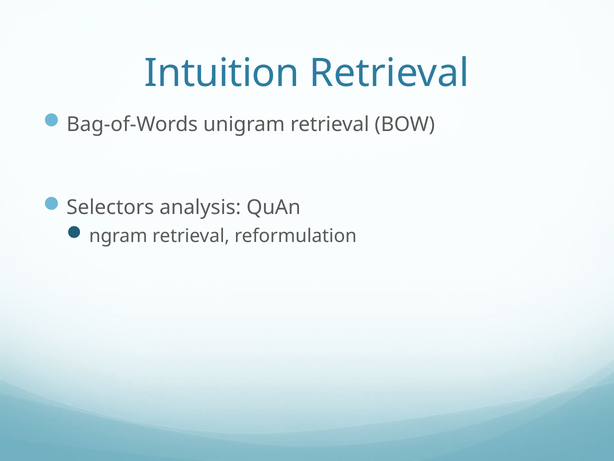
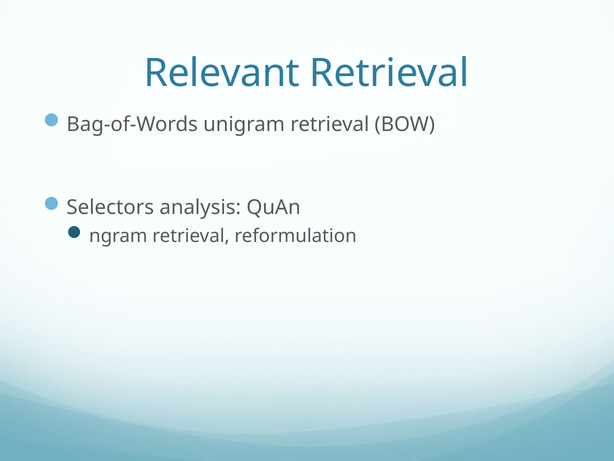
Intuition: Intuition -> Relevant
